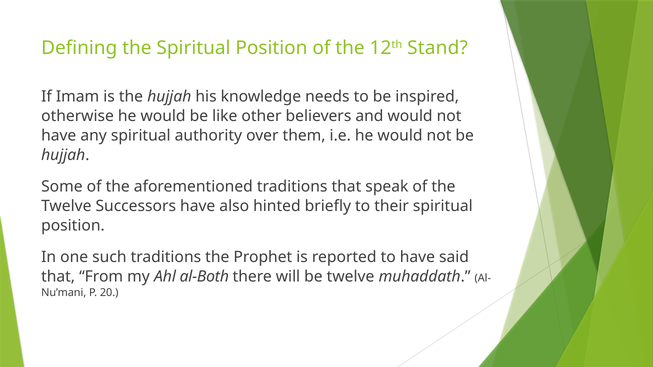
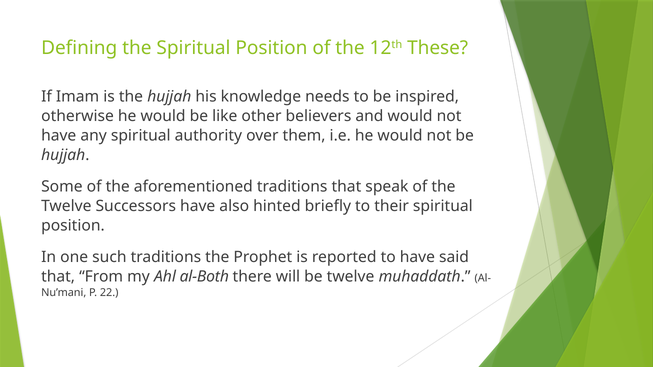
Stand: Stand -> These
20: 20 -> 22
